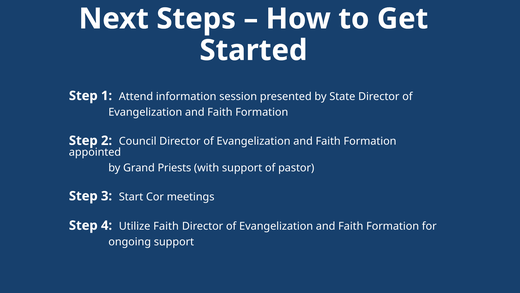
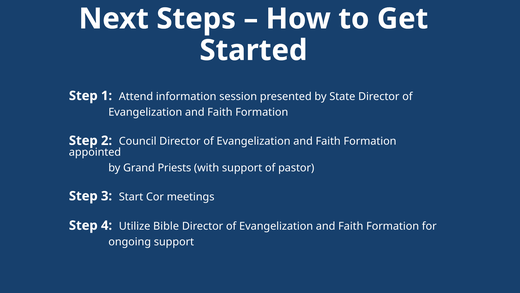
Utilize Faith: Faith -> Bible
